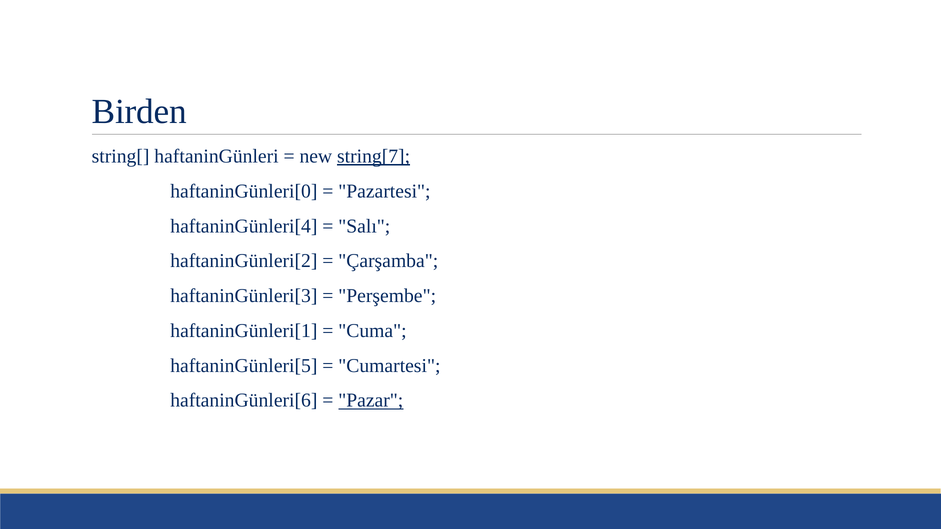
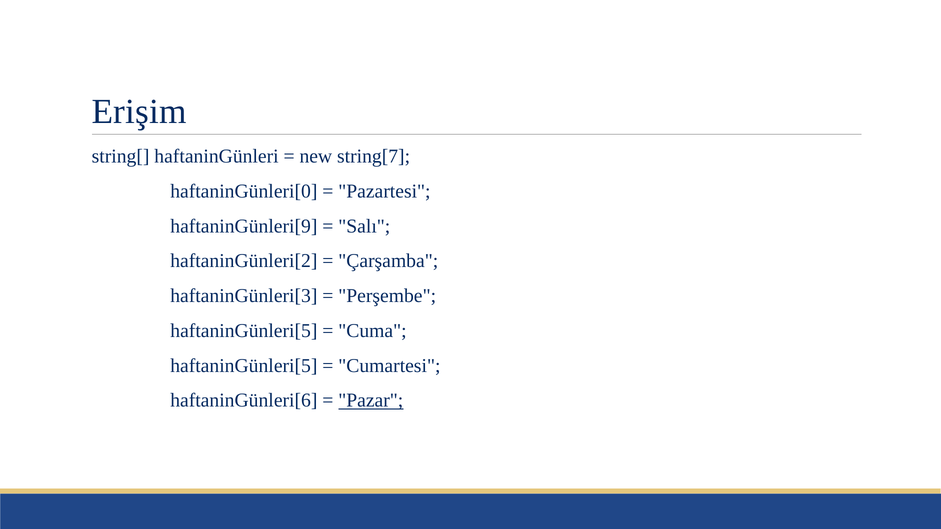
Birden: Birden -> Erişim
string[7 underline: present -> none
haftaninGünleri[4: haftaninGünleri[4 -> haftaninGünleri[9
haftaninGünleri[1 at (244, 331): haftaninGünleri[1 -> haftaninGünleri[5
